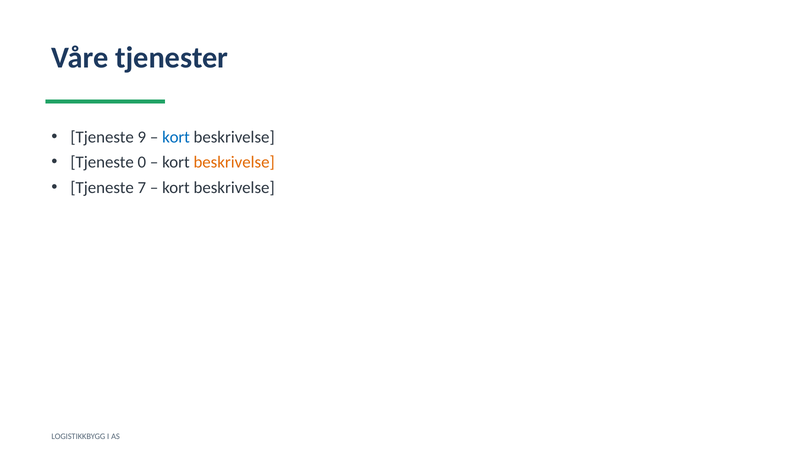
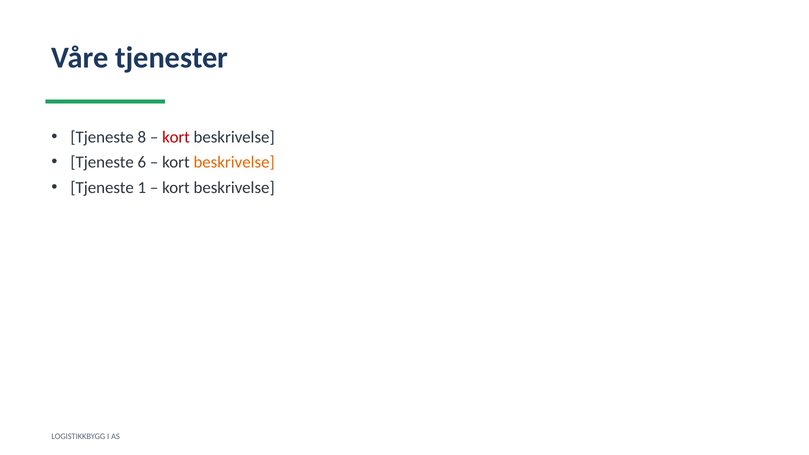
9: 9 -> 8
kort at (176, 137) colour: blue -> red
0: 0 -> 6
7: 7 -> 1
